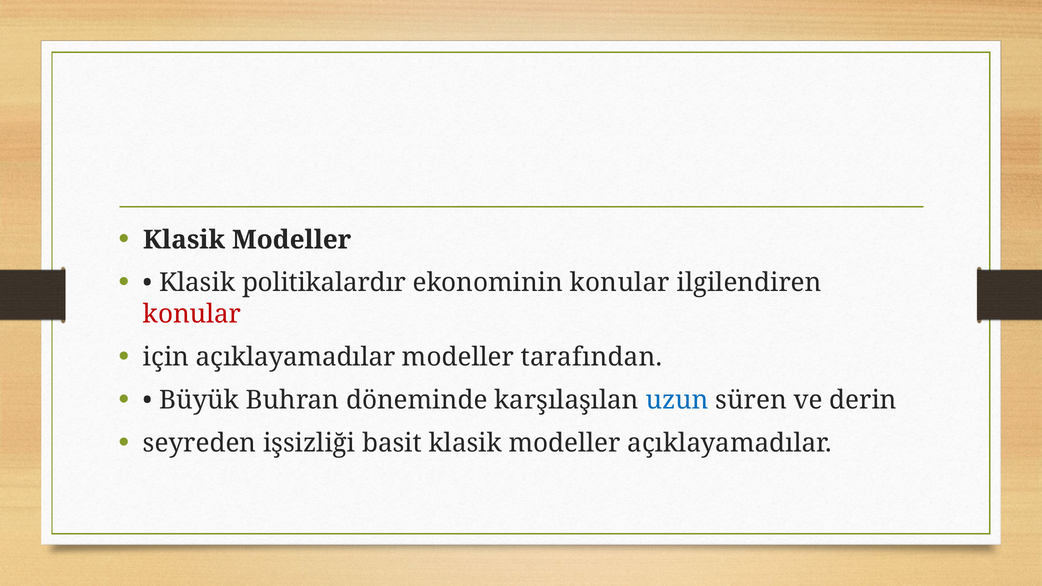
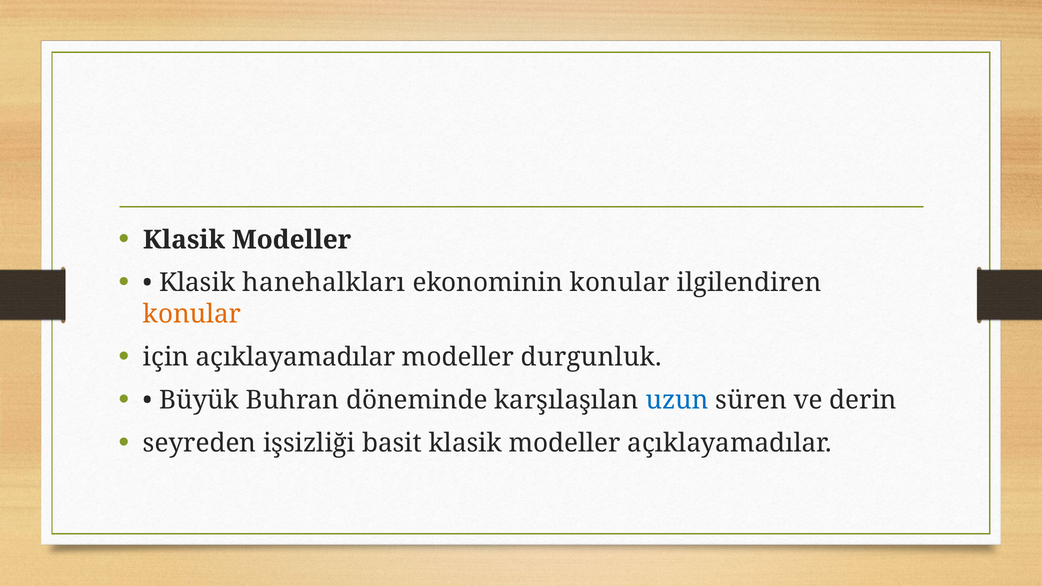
politikalardır: politikalardır -> hanehalkları
konular at (192, 314) colour: red -> orange
tarafından: tarafından -> durgunluk
